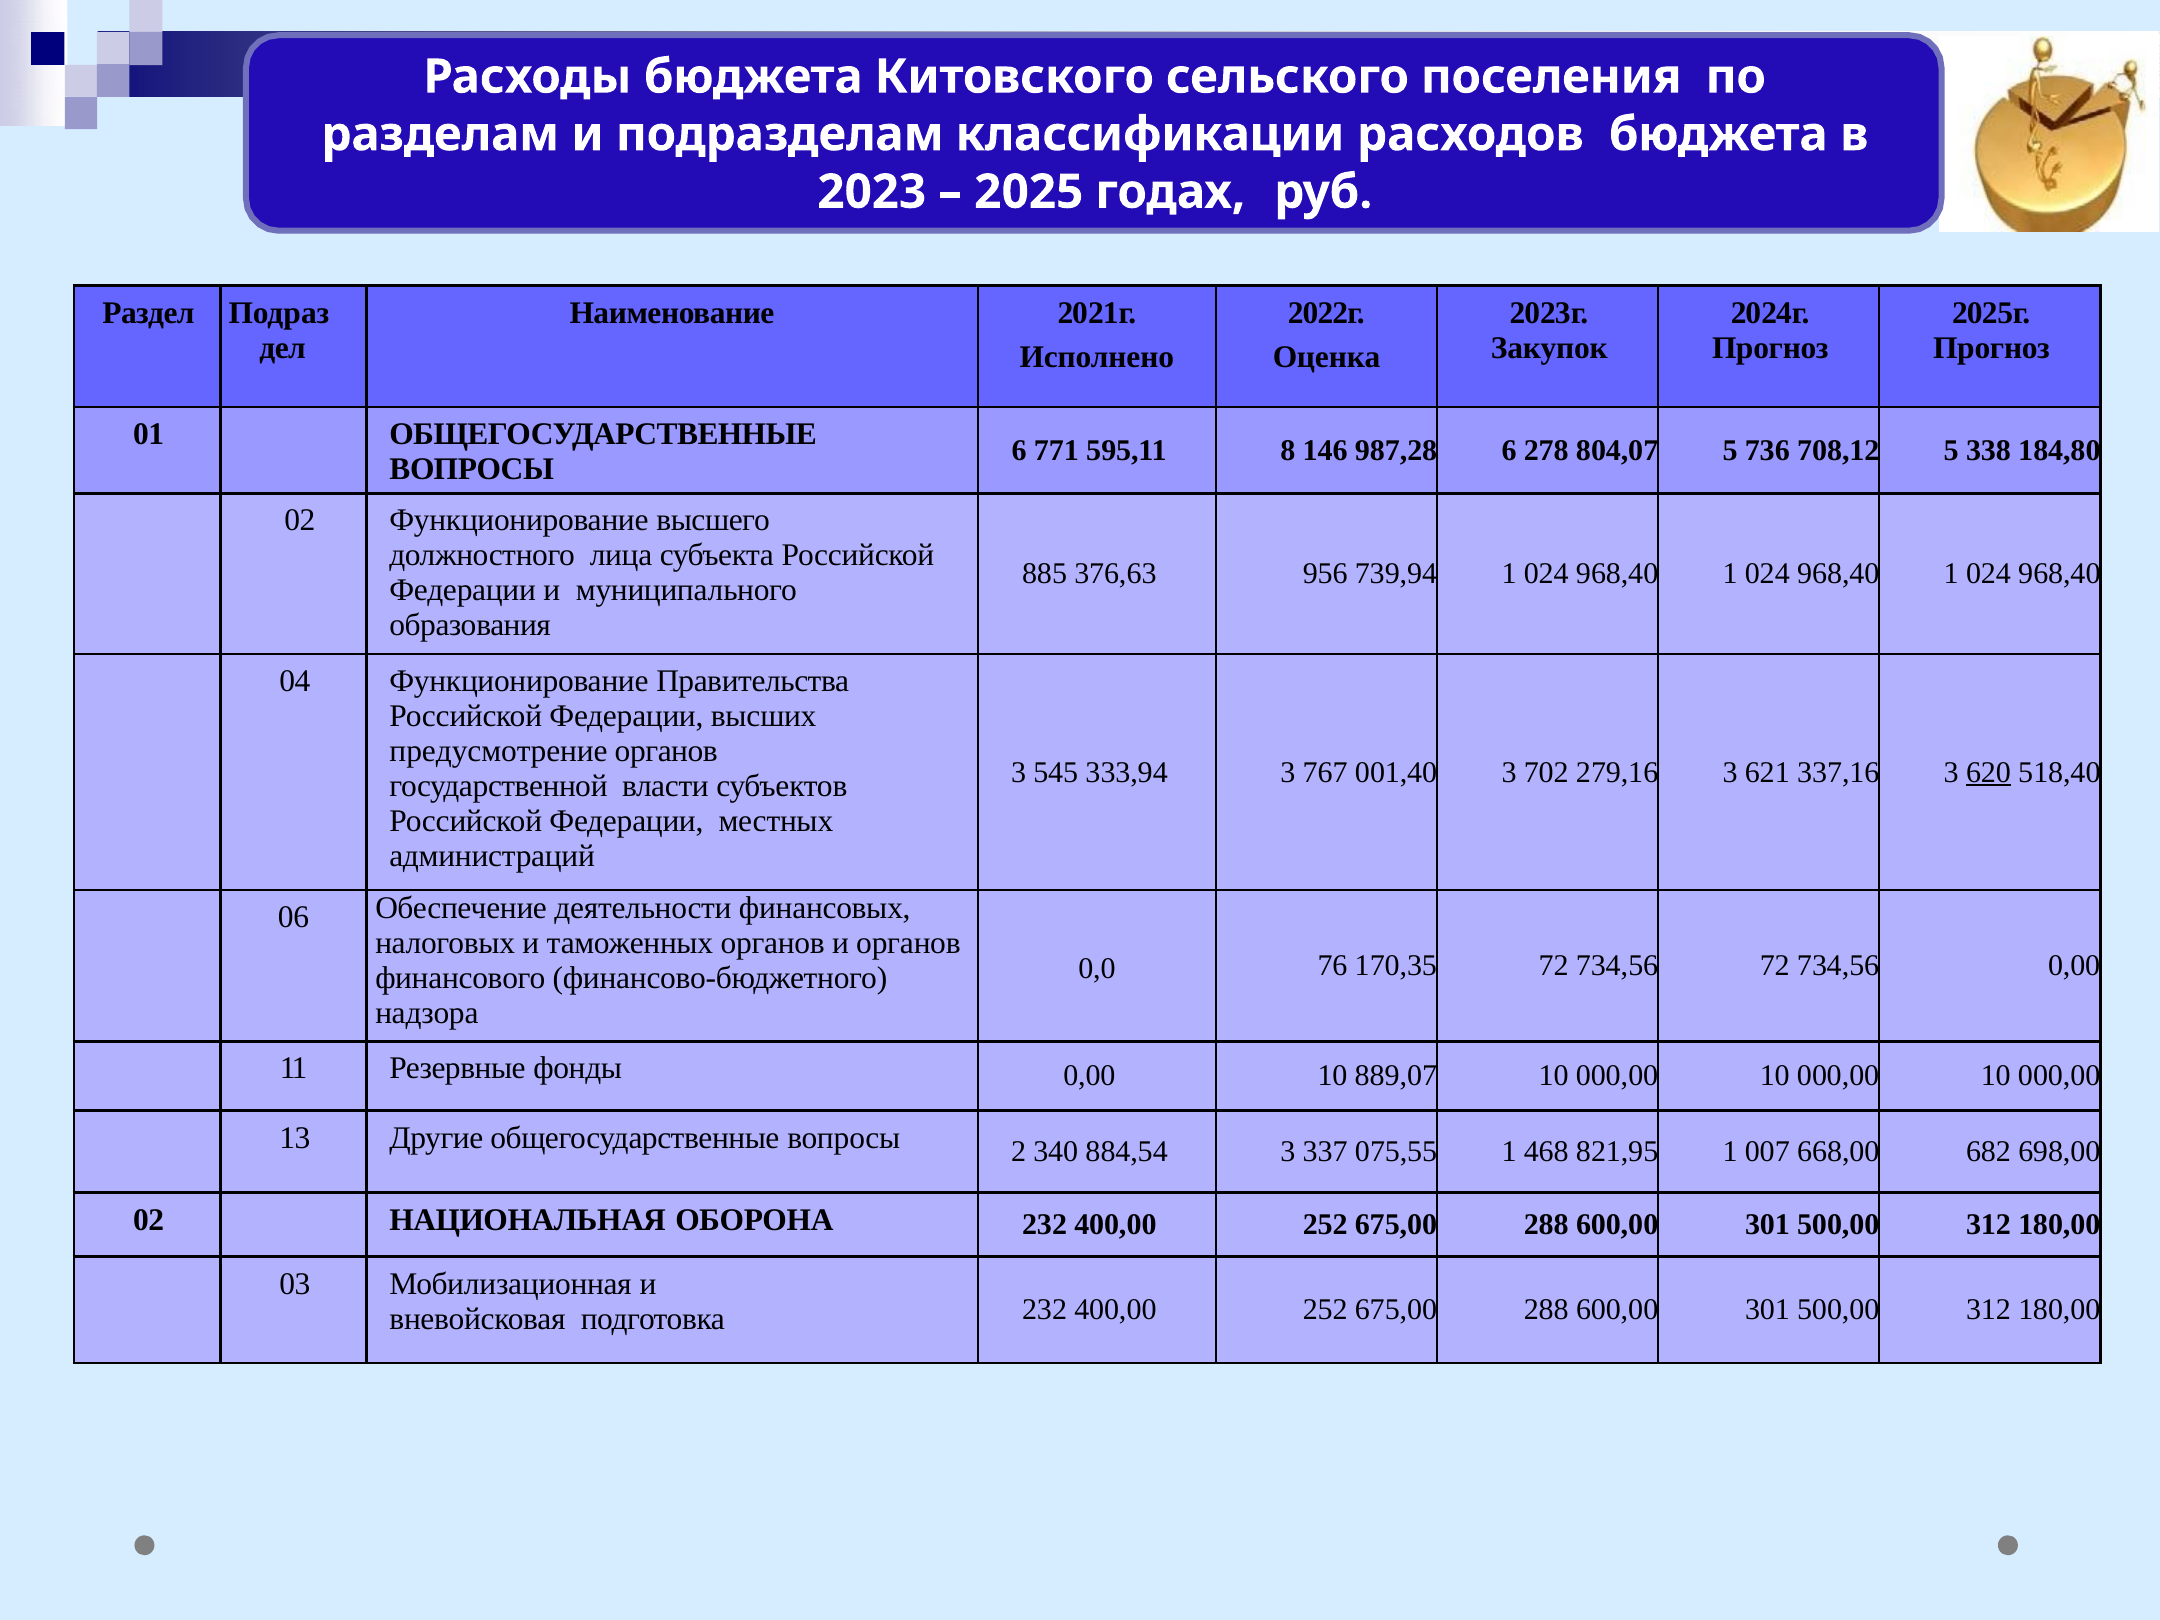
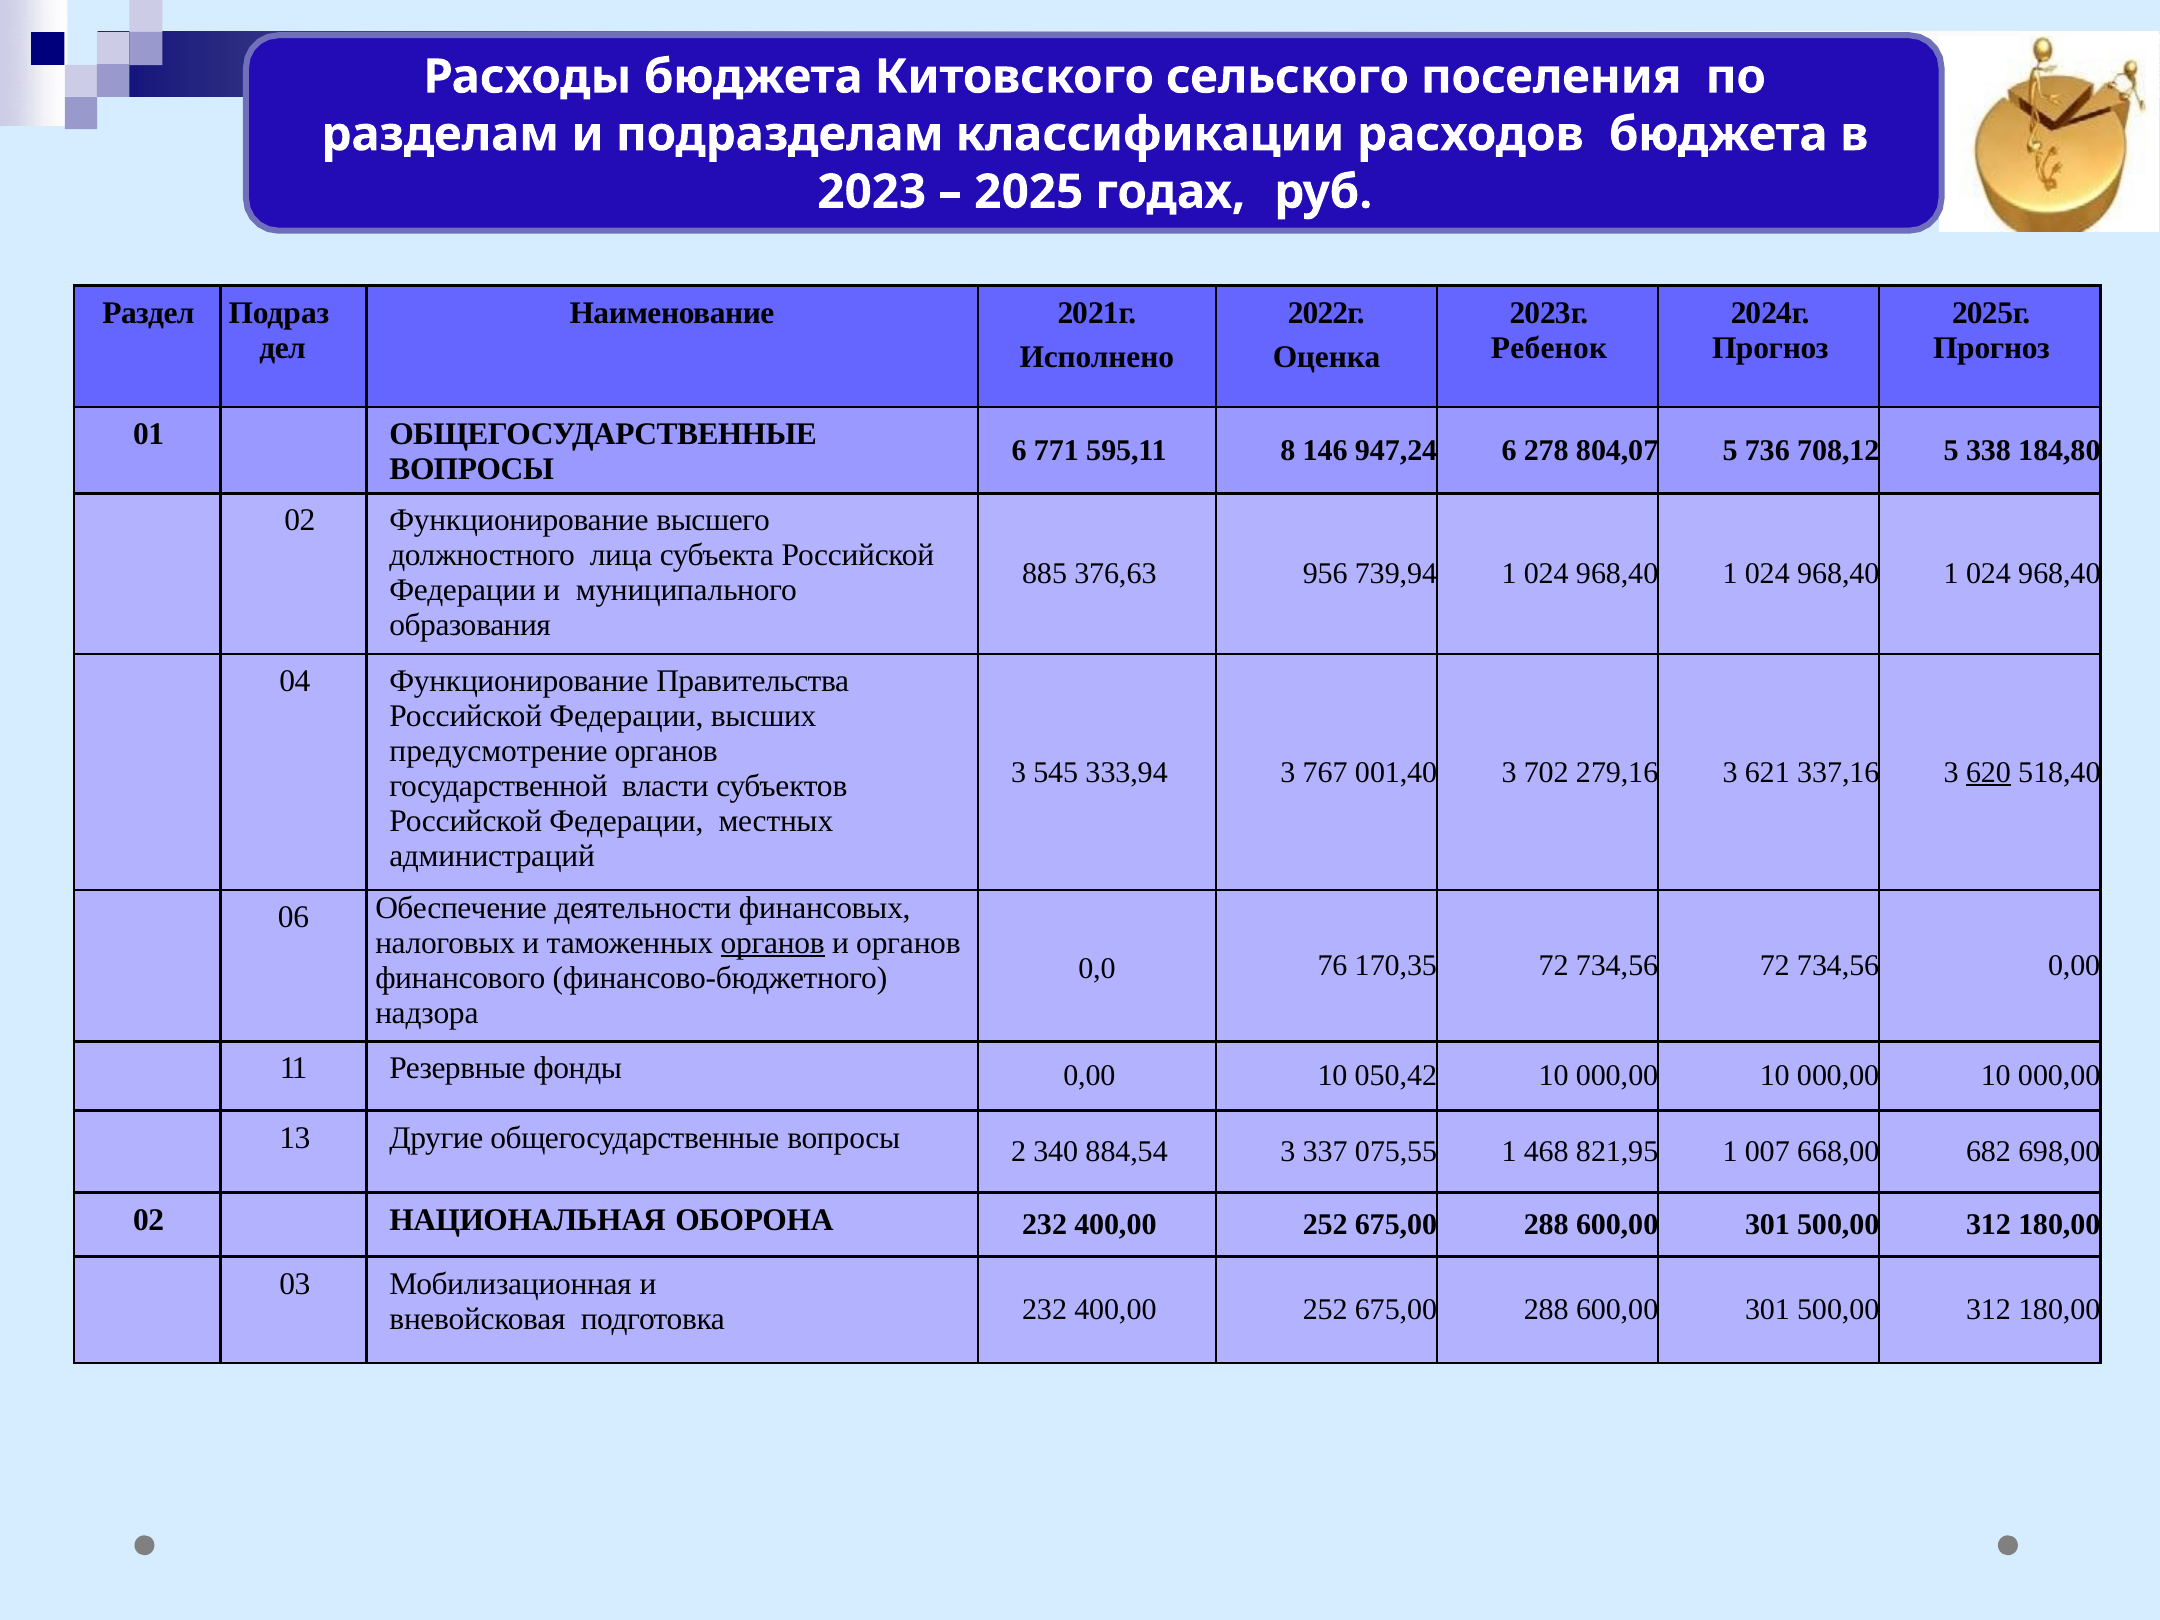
Закупок: Закупок -> Ребенок
987,28: 987,28 -> 947,24
органов at (773, 943) underline: none -> present
889,07: 889,07 -> 050,42
